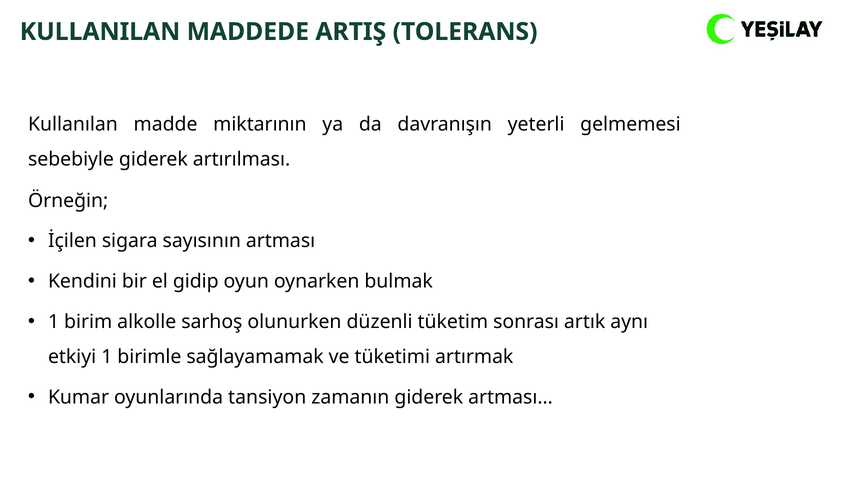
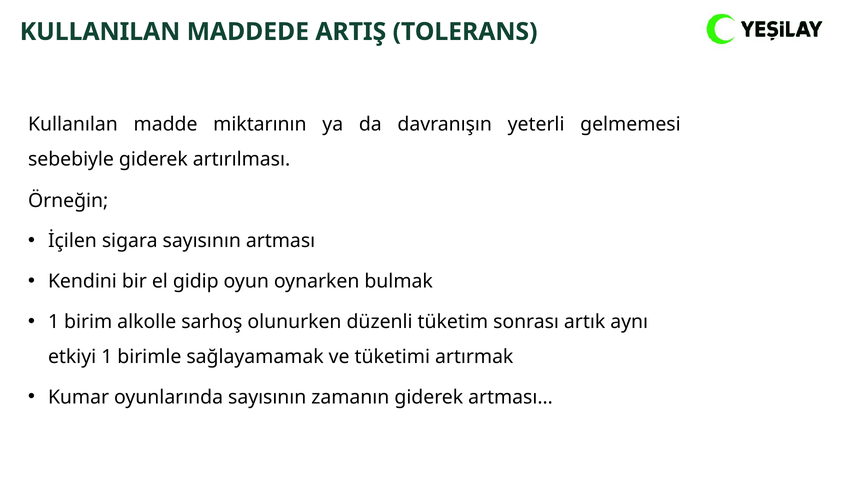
oyunlarında tansiyon: tansiyon -> sayısının
